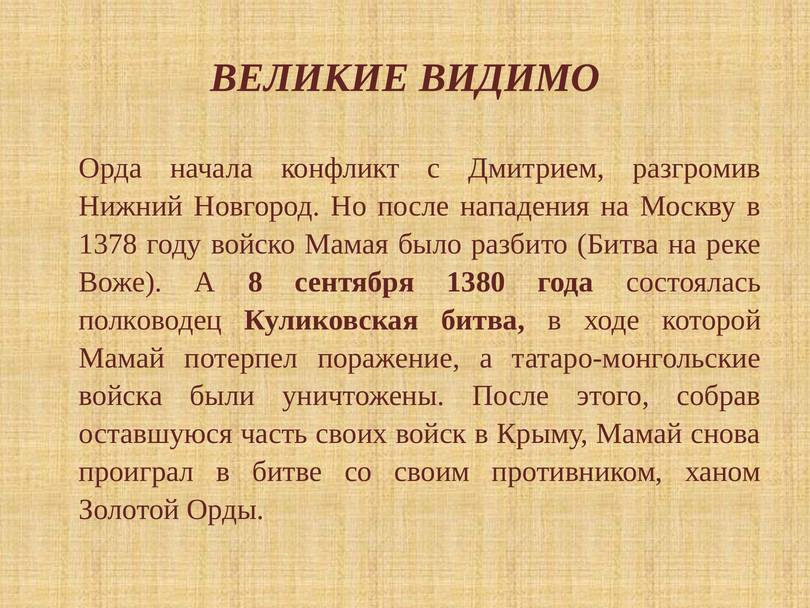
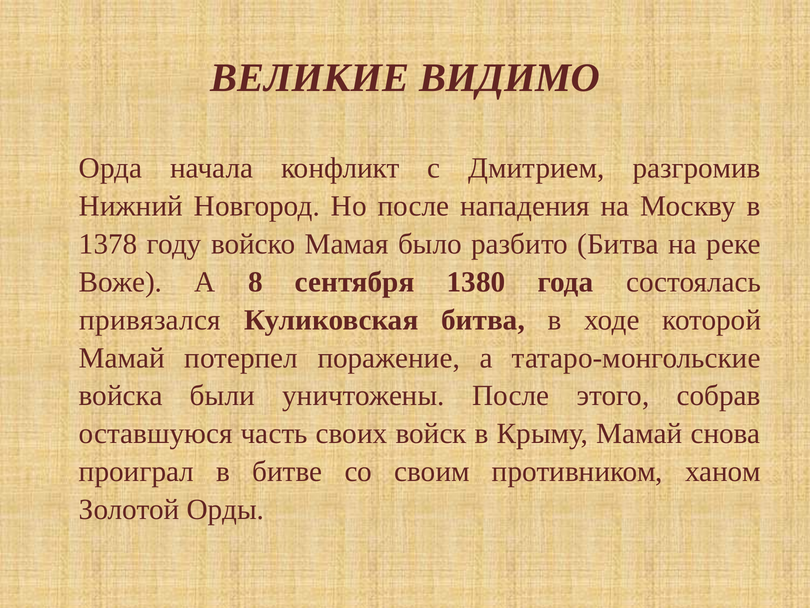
полководец: полководец -> привязался
